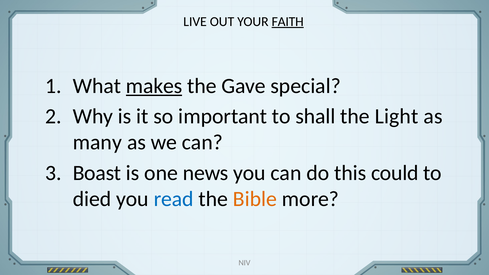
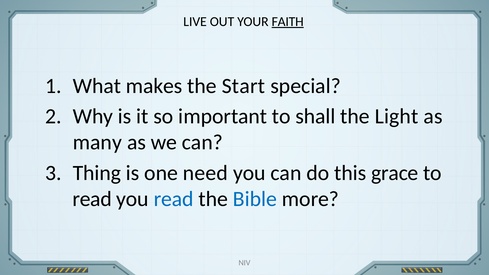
makes underline: present -> none
Gave: Gave -> Start
Boast: Boast -> Thing
news: news -> need
could: could -> grace
died at (92, 199): died -> read
Bible colour: orange -> blue
